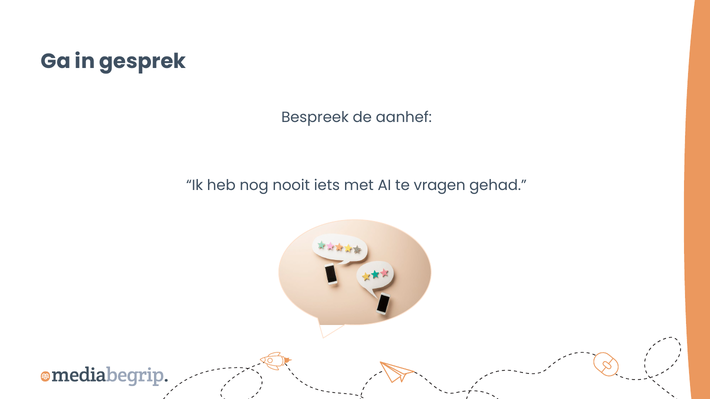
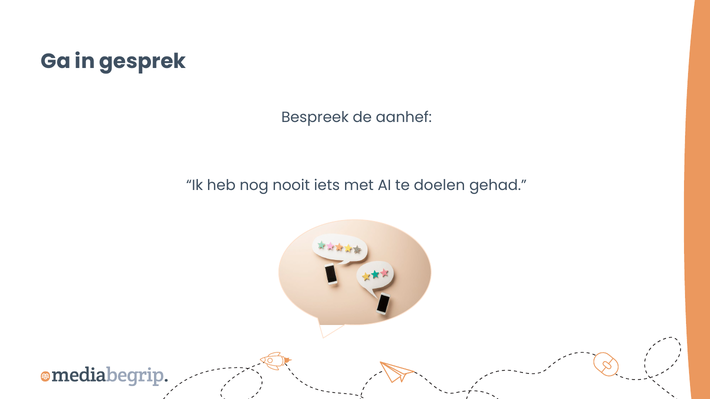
vragen: vragen -> doelen
